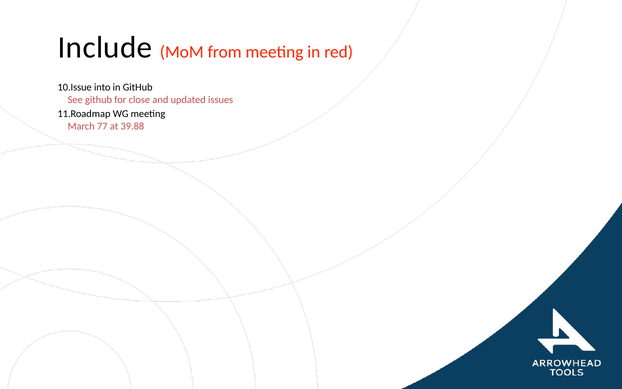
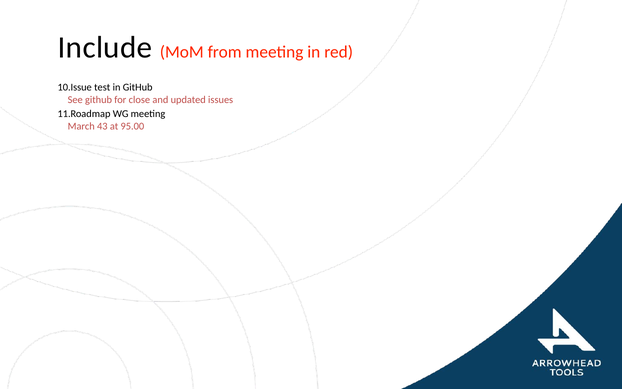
into: into -> test
77: 77 -> 43
39.88: 39.88 -> 95.00
